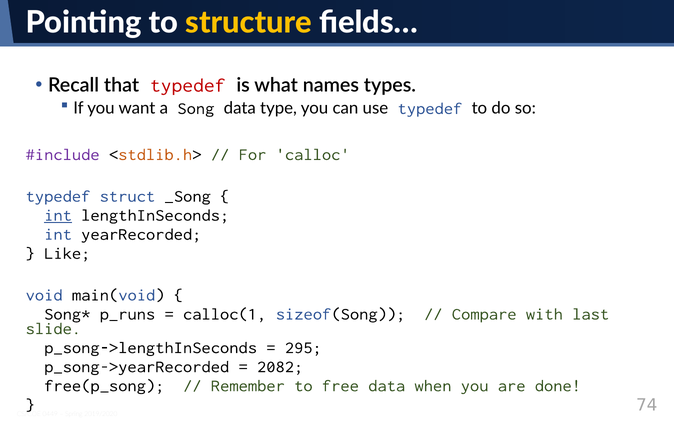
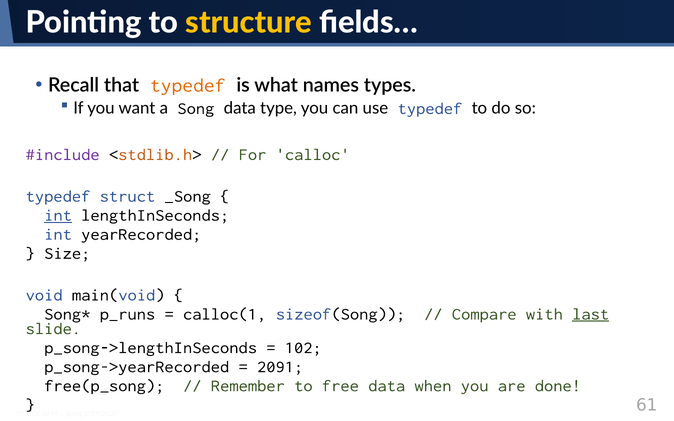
typedef at (188, 85) colour: red -> orange
Like: Like -> Size
last underline: none -> present
295: 295 -> 102
2082: 2082 -> 2091
74: 74 -> 61
